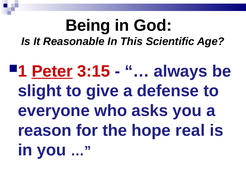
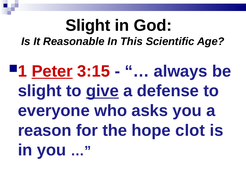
Being at (88, 25): Being -> Slight
give underline: none -> present
real: real -> clot
